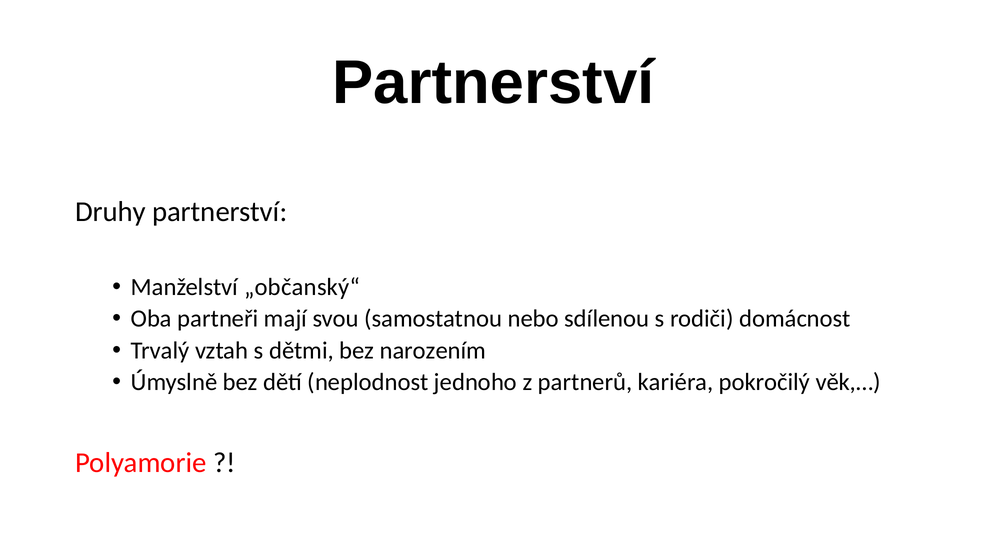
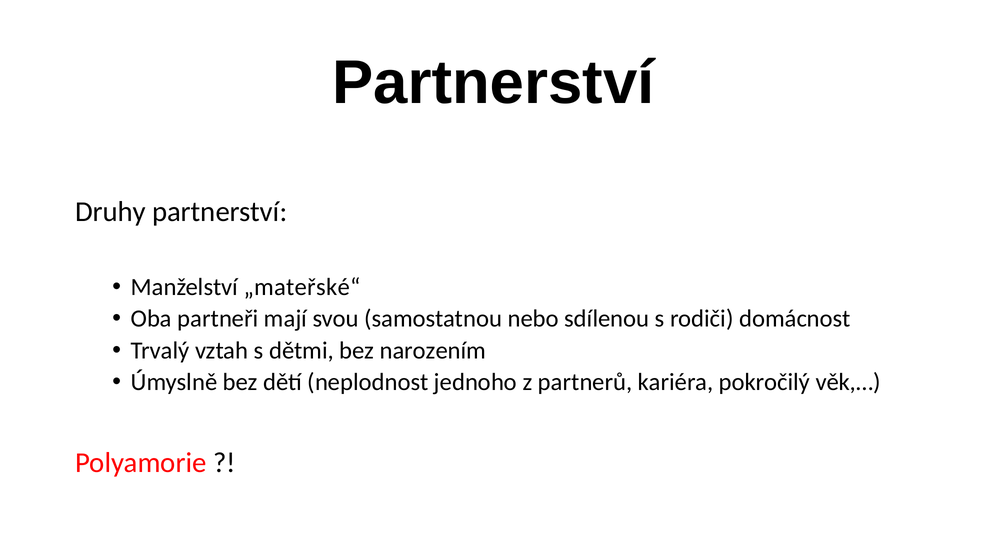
„občanský“: „občanský“ -> „mateřské“
